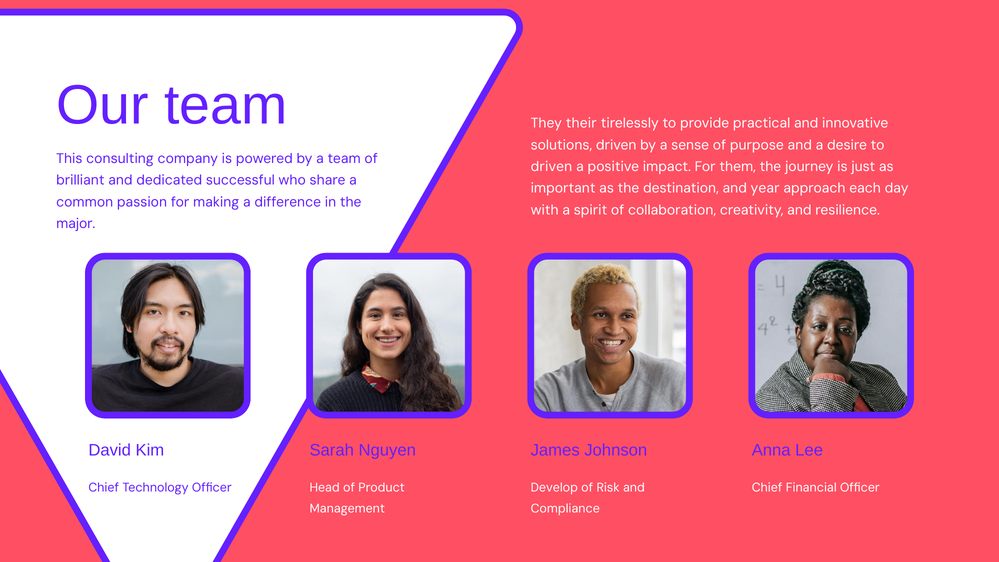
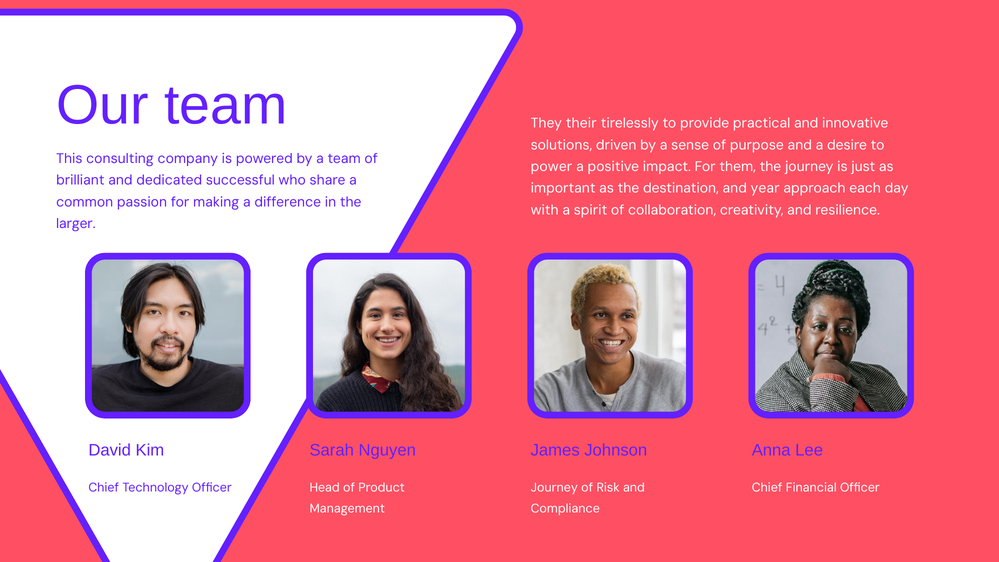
driven at (551, 167): driven -> power
major: major -> larger
Develop at (554, 488): Develop -> Journey
